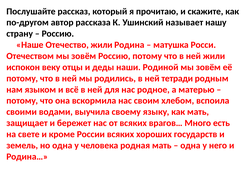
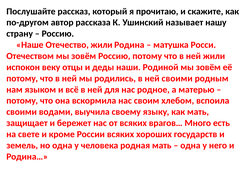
ней тетради: тетради -> своими
